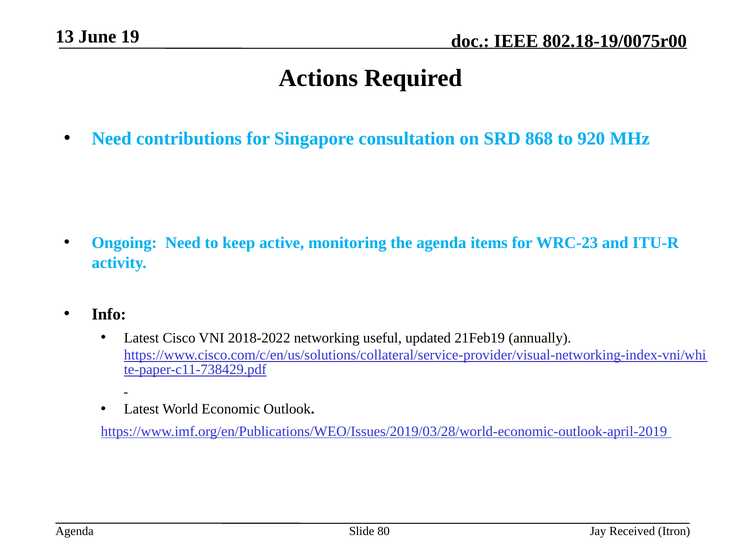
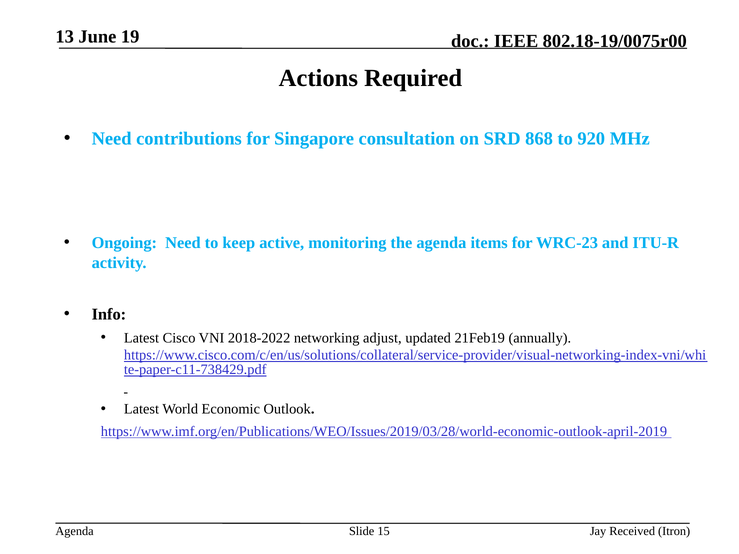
useful: useful -> adjust
80: 80 -> 15
